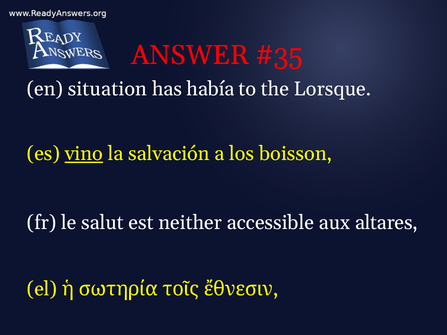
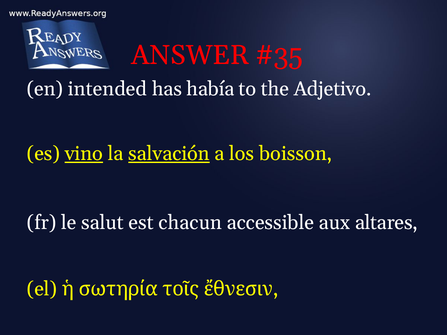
situation: situation -> intended
Lorsque: Lorsque -> Adjetivo
salvación underline: none -> present
neither: neither -> chacun
